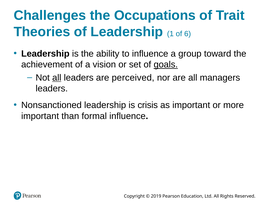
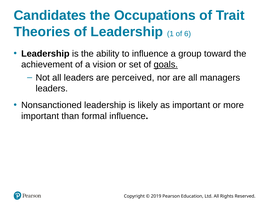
Challenges: Challenges -> Candidates
all at (57, 78) underline: present -> none
crisis: crisis -> likely
